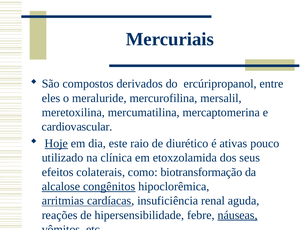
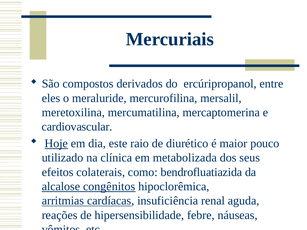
ativas: ativas -> maior
etoxzolamida: etoxzolamida -> metabolizada
biotransformação: biotransformação -> bendrofluatiazida
náuseas underline: present -> none
